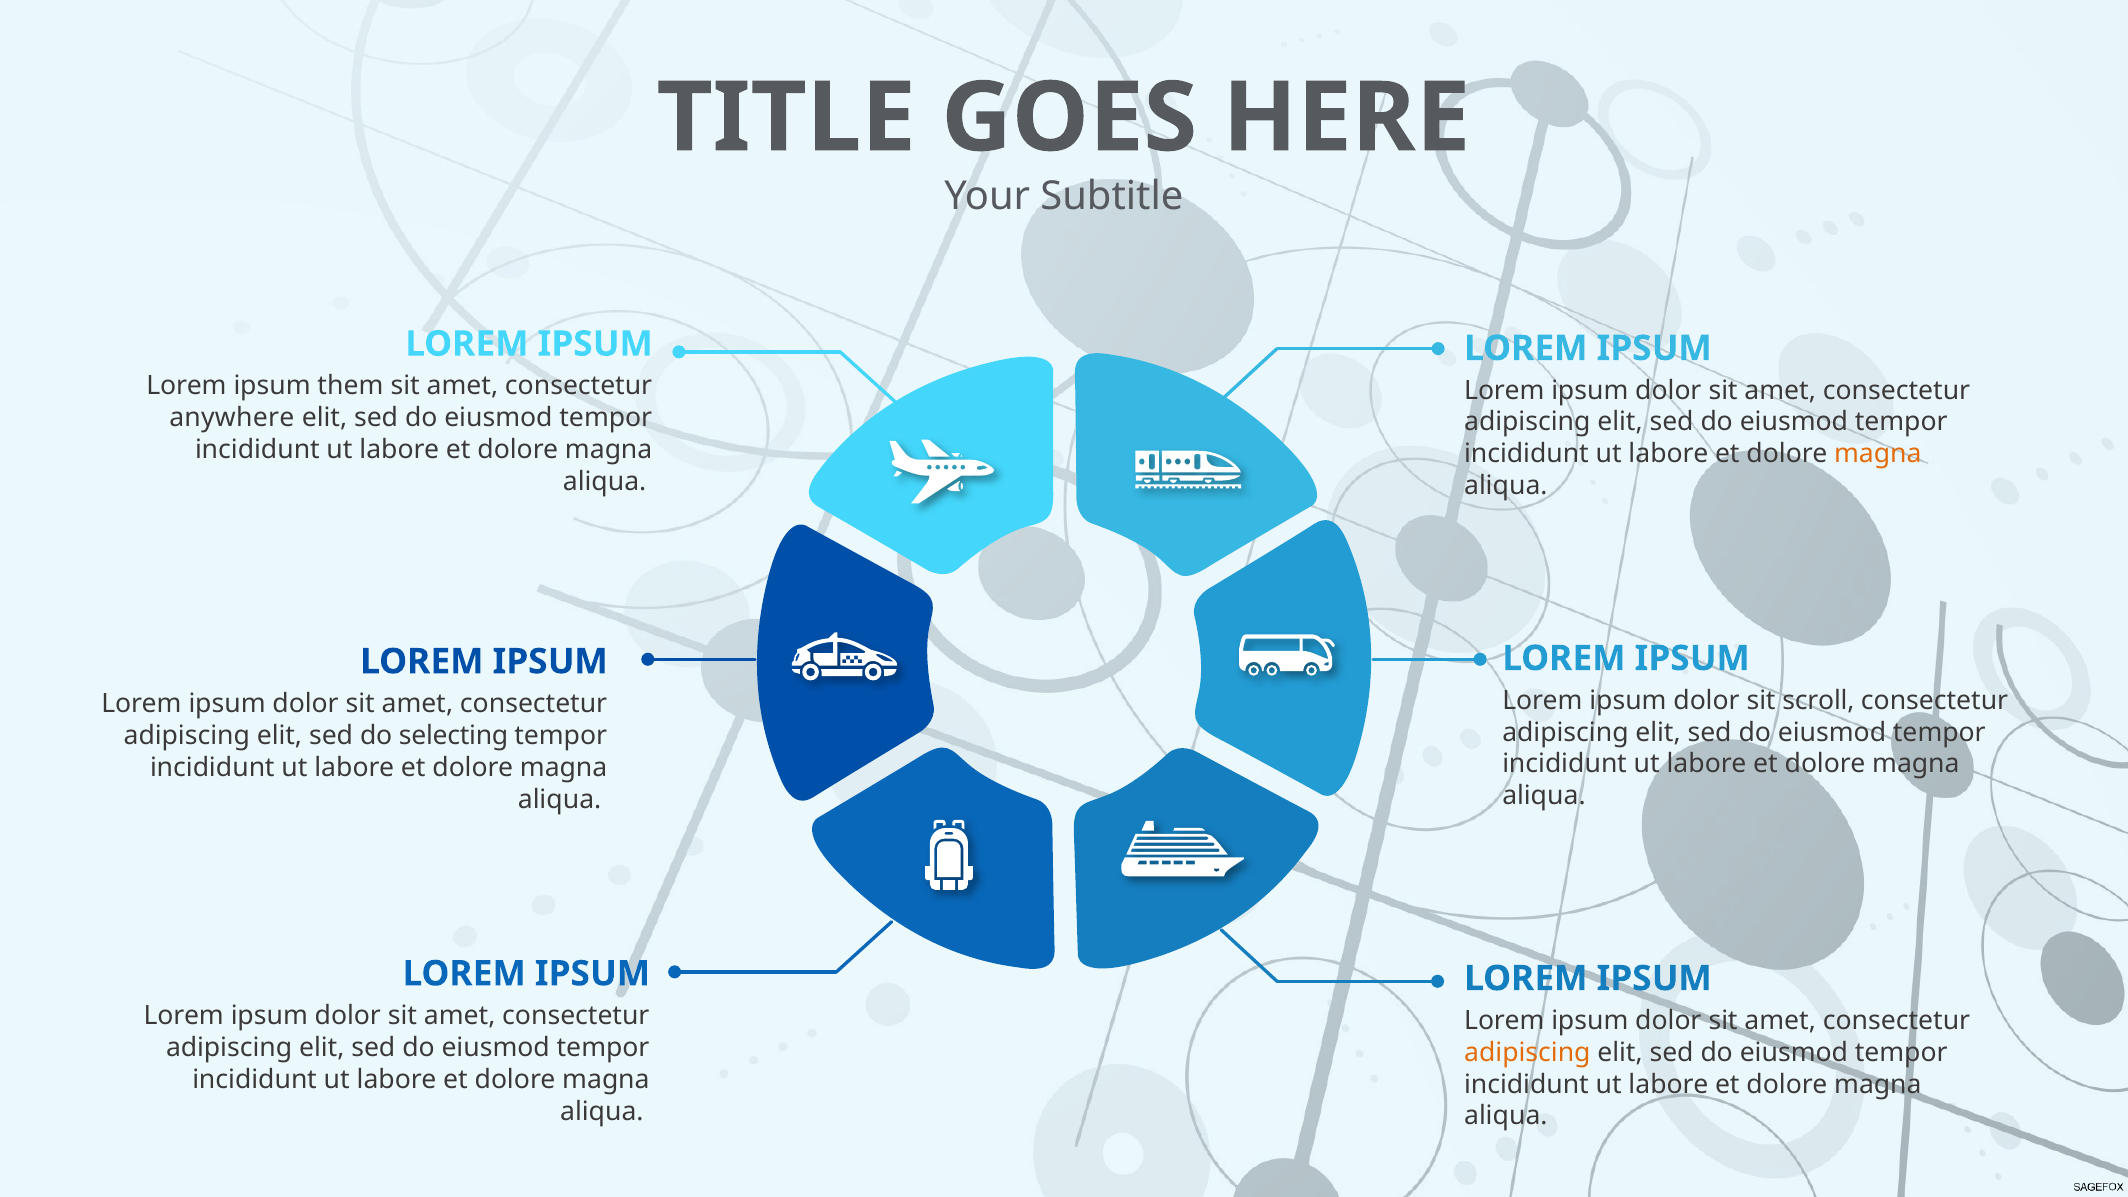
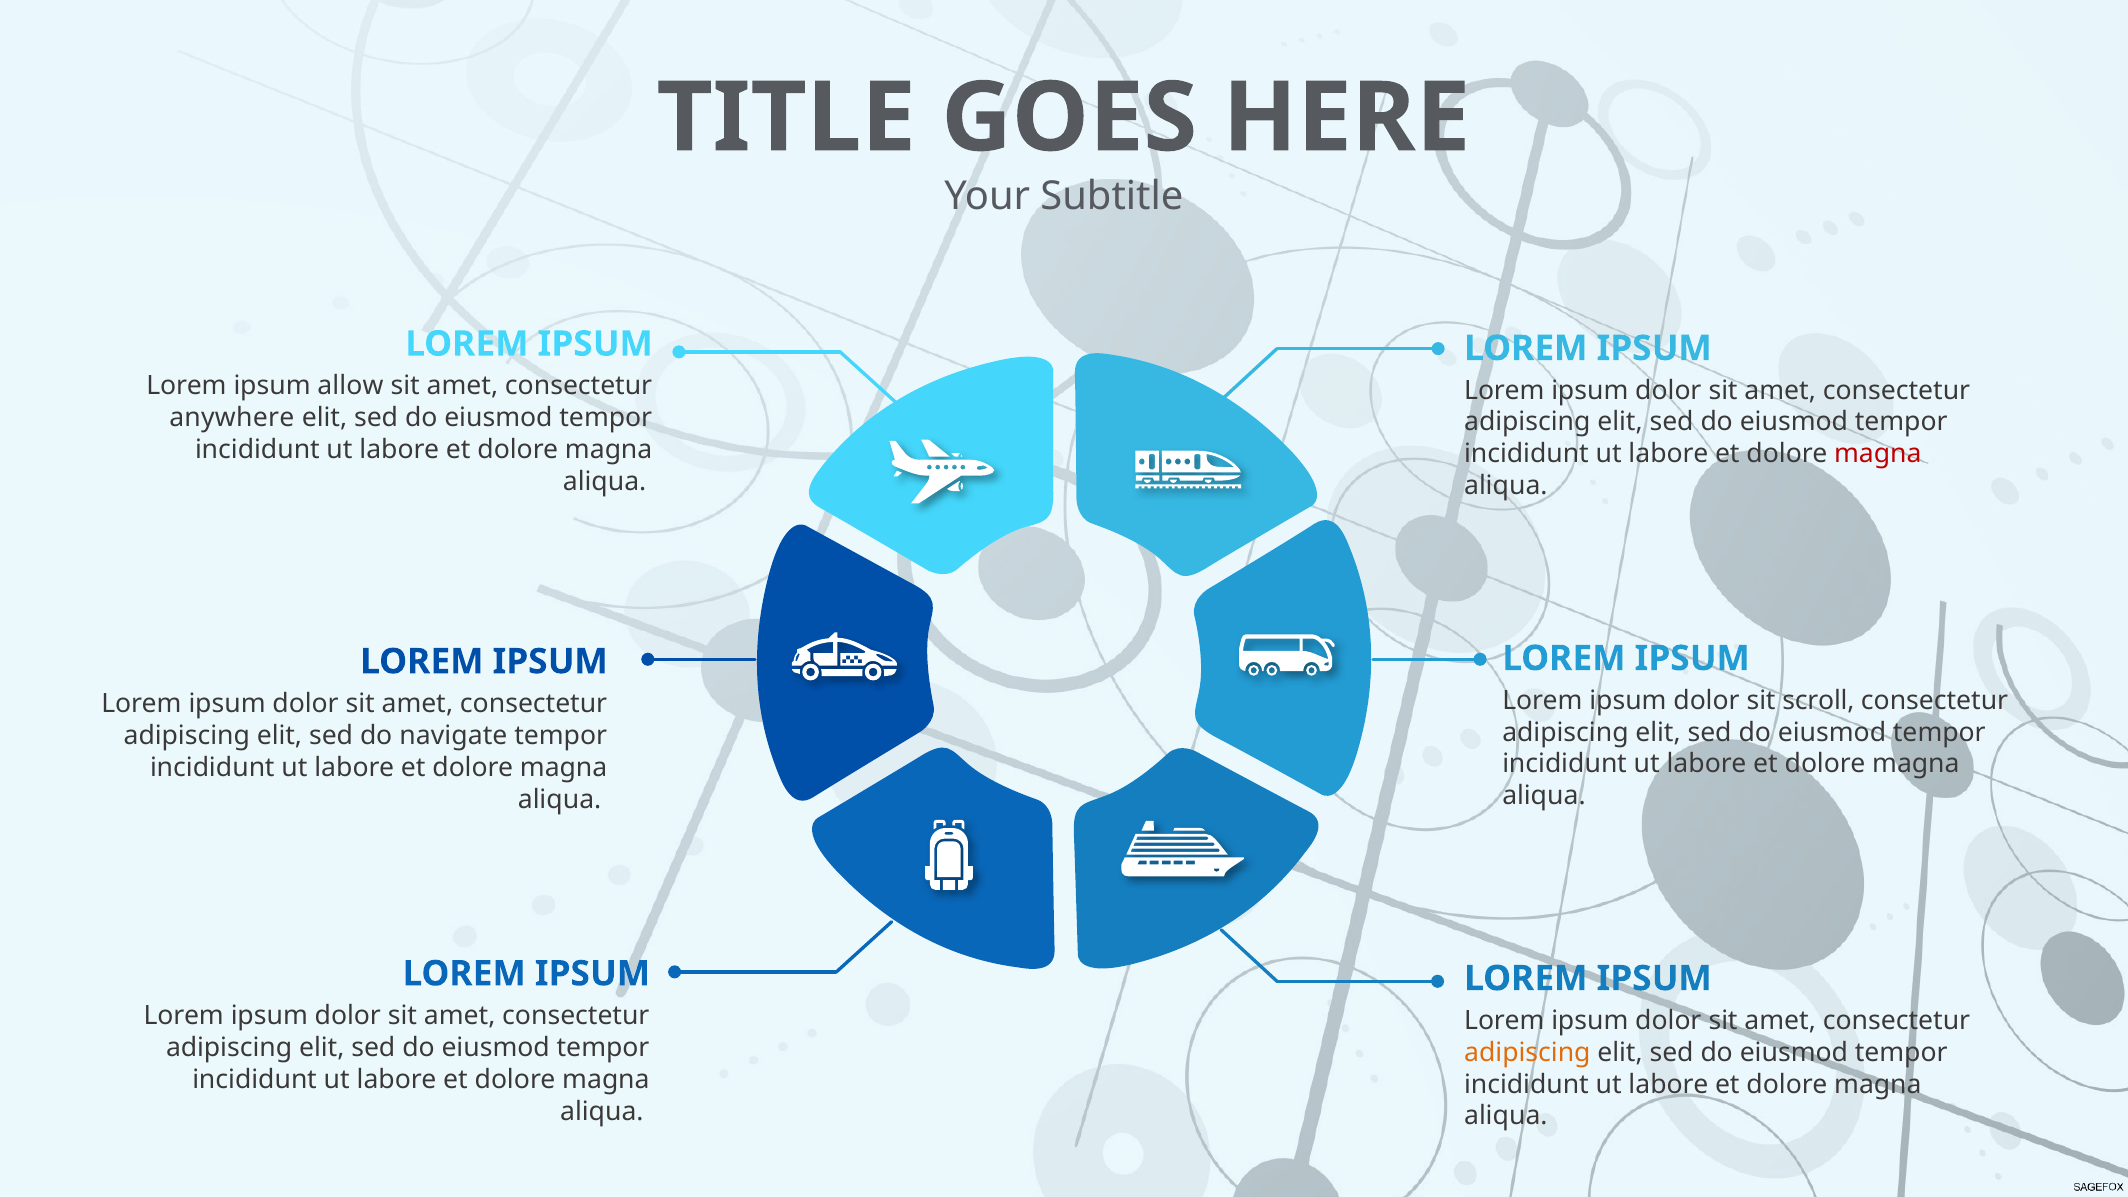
them: them -> allow
magna at (1878, 454) colour: orange -> red
selecting: selecting -> navigate
